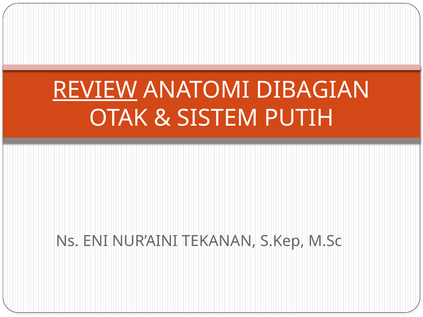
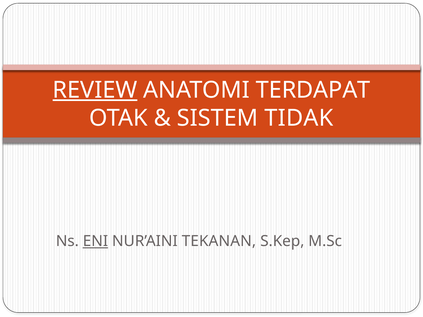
DIBAGIAN: DIBAGIAN -> TERDAPAT
PUTIH: PUTIH -> TIDAK
ENI underline: none -> present
